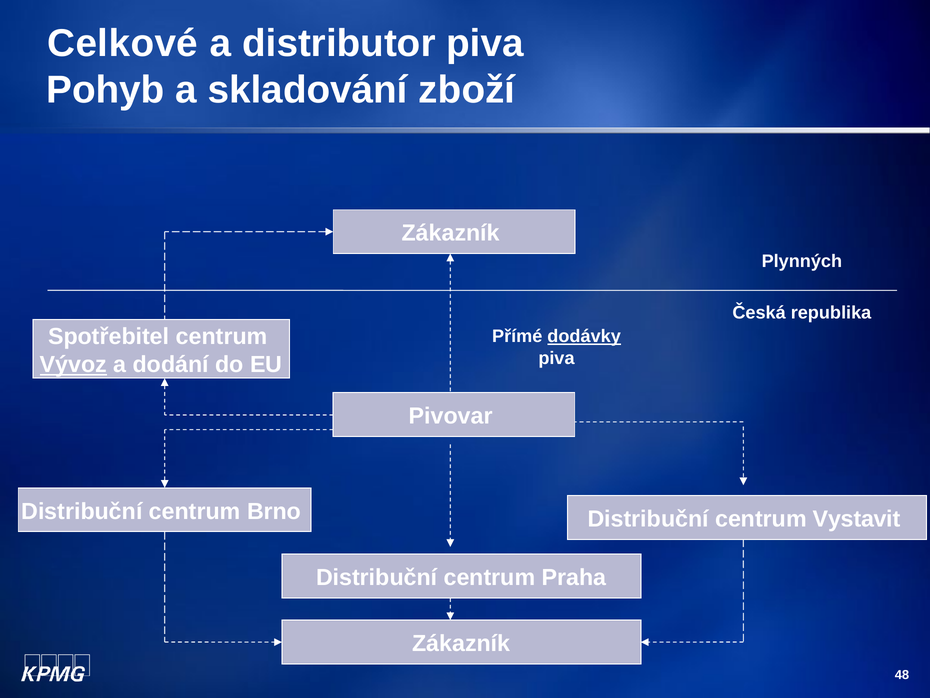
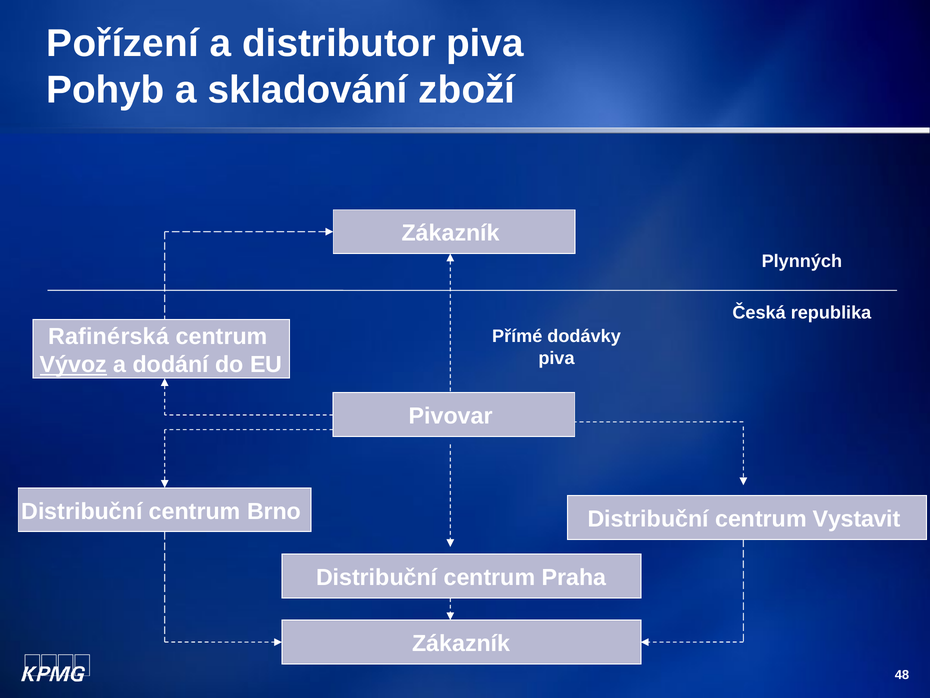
Celkové: Celkové -> Pořízení
Spotřebitel: Spotřebitel -> Rafinérská
dodávky underline: present -> none
